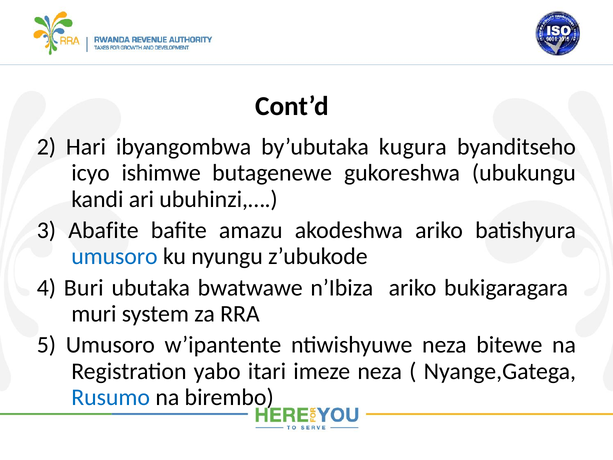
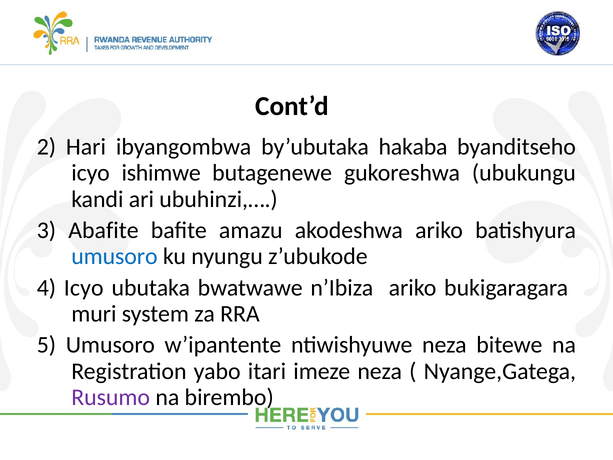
kugura: kugura -> hakaba
4 Buri: Buri -> Icyo
Rusumo colour: blue -> purple
